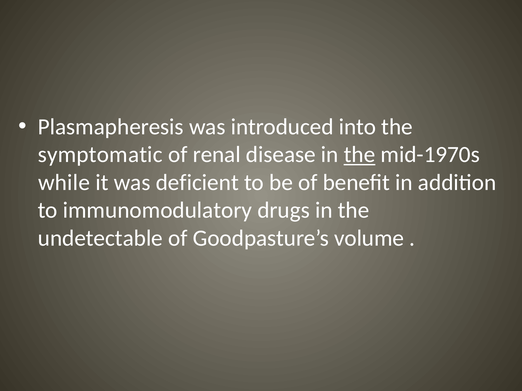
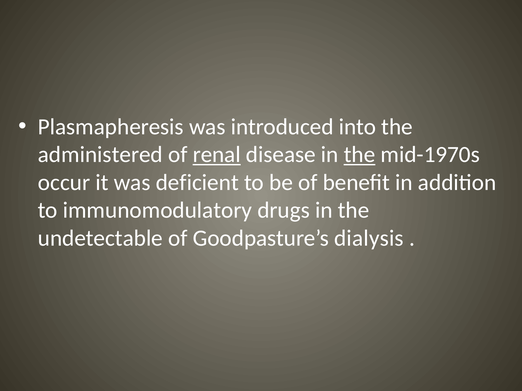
symptomatic: symptomatic -> administered
renal underline: none -> present
while: while -> occur
volume: volume -> dialysis
